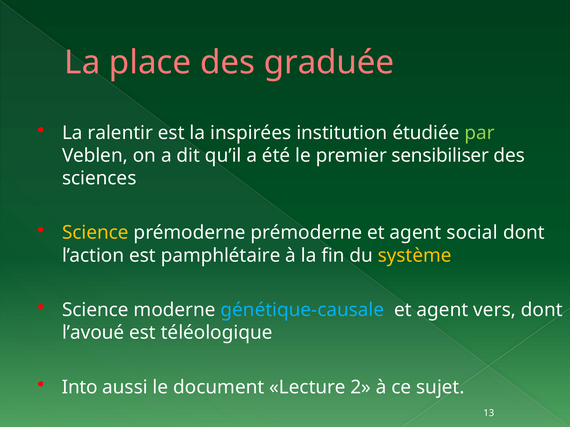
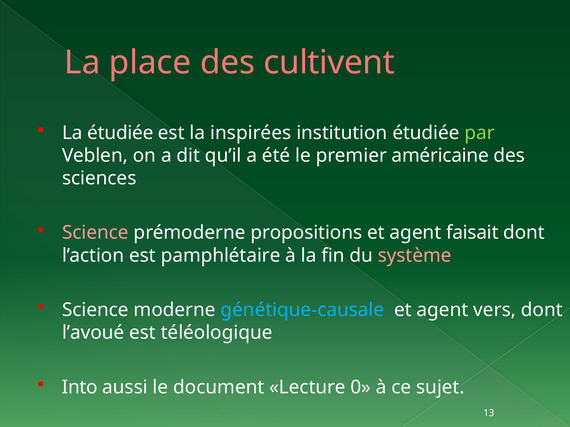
graduée: graduée -> cultivent
La ralentir: ralentir -> étudiée
sensibiliser: sensibiliser -> américaine
Science at (95, 233) colour: yellow -> pink
prémoderne prémoderne: prémoderne -> propositions
social: social -> faisait
système colour: yellow -> pink
2: 2 -> 0
